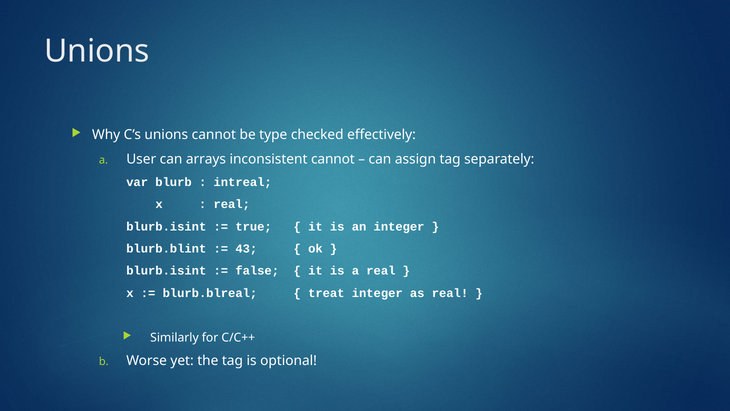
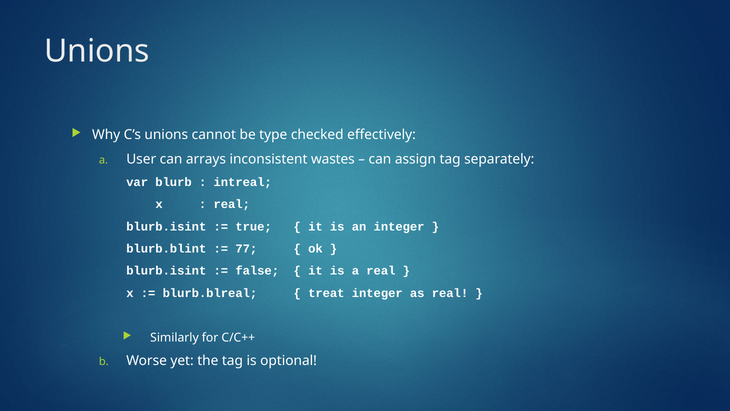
inconsistent cannot: cannot -> wastes
43: 43 -> 77
